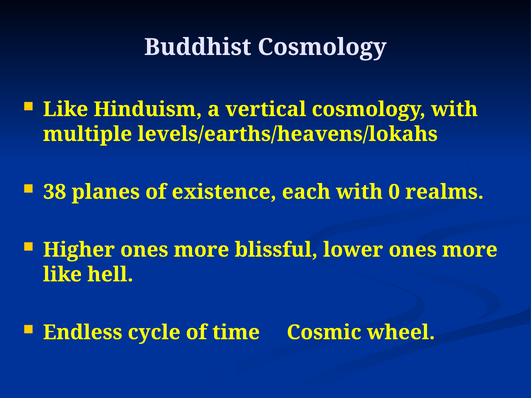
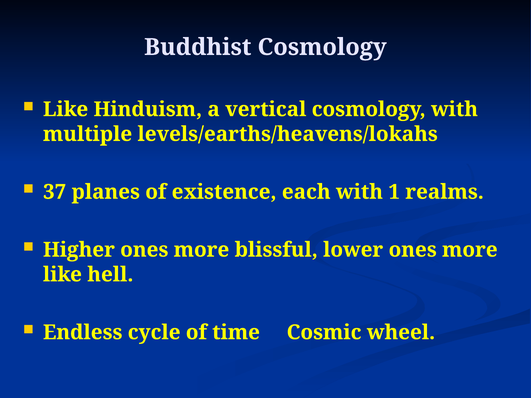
38: 38 -> 37
0: 0 -> 1
